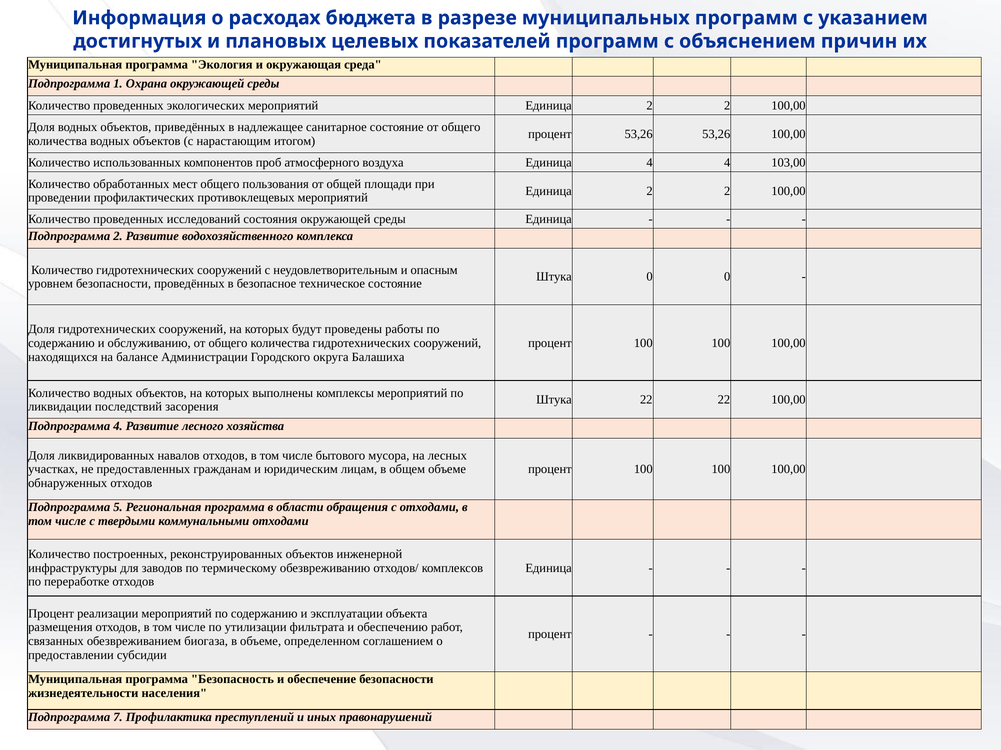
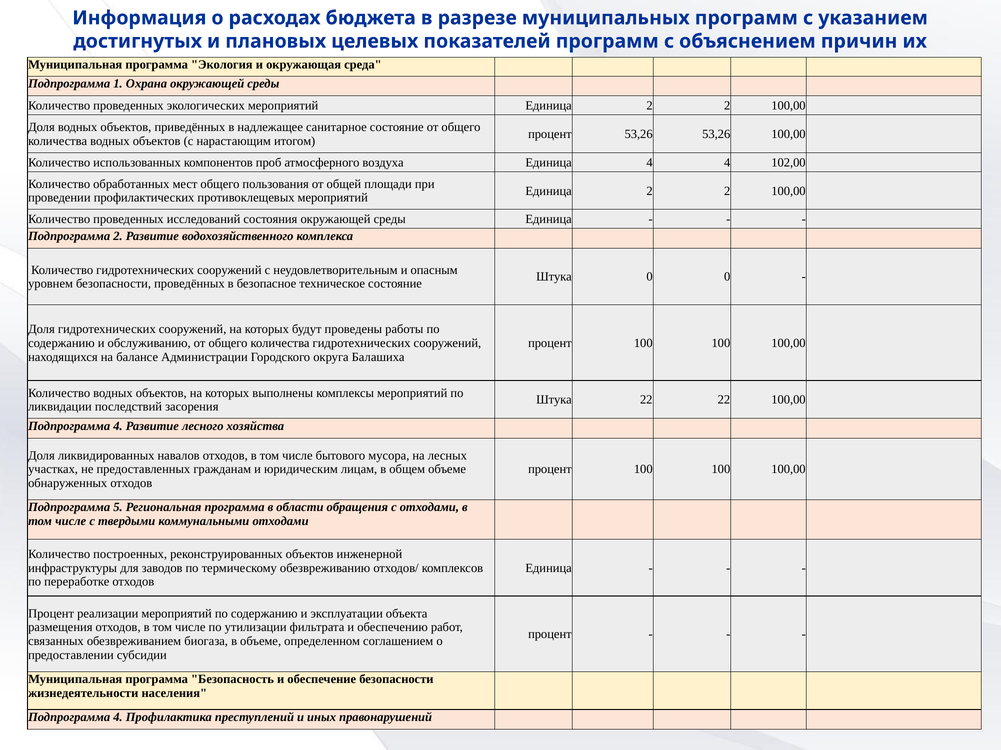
103,00: 103,00 -> 102,00
7 at (118, 718): 7 -> 4
